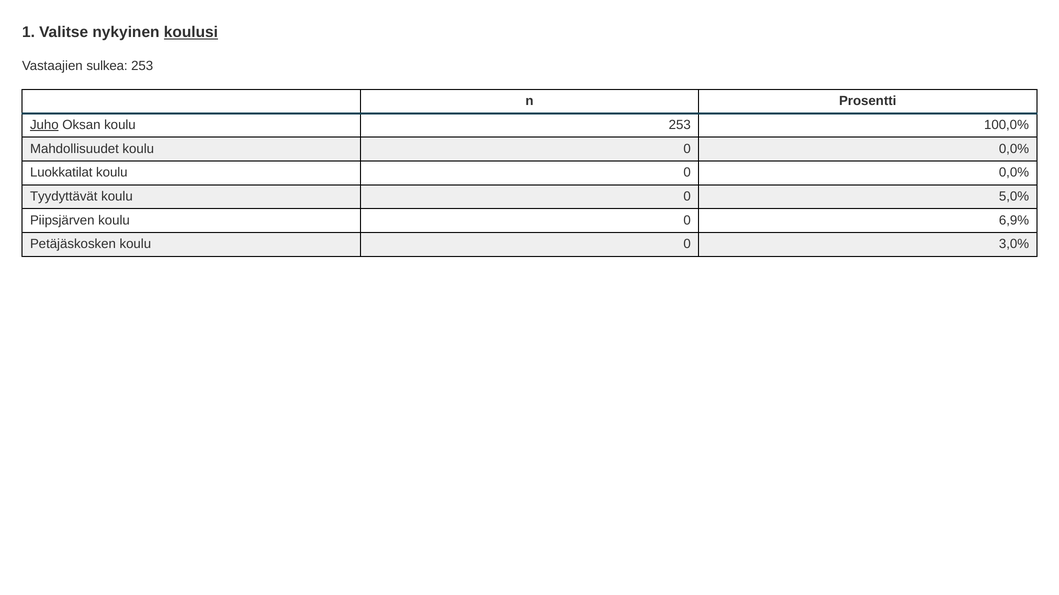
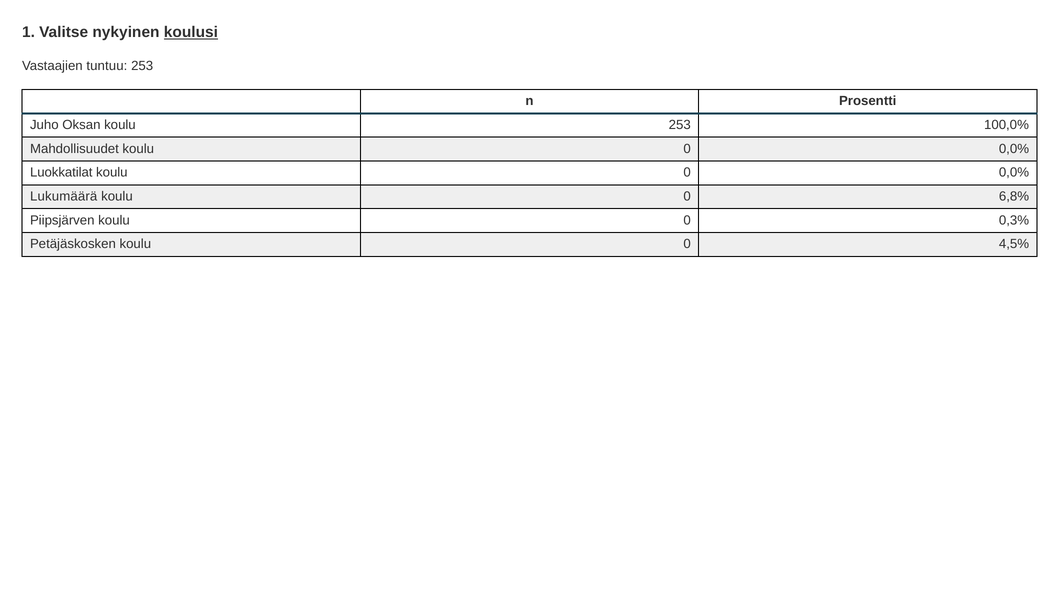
sulkea: sulkea -> tuntuu
Juho underline: present -> none
Tyydyttävät: Tyydyttävät -> Lukumäärä
5,0%: 5,0% -> 6,8%
6,9%: 6,9% -> 0,3%
3,0%: 3,0% -> 4,5%
